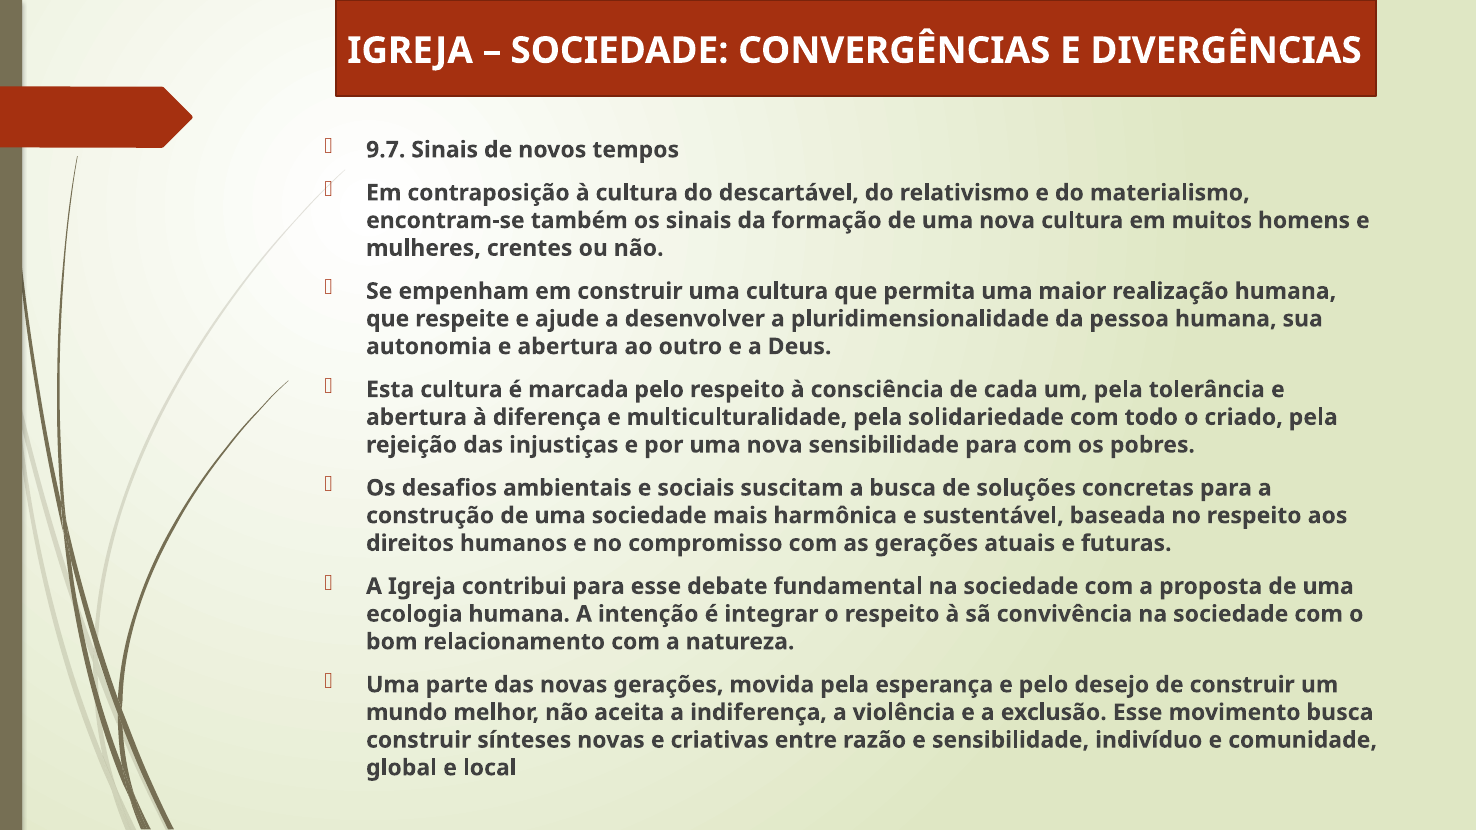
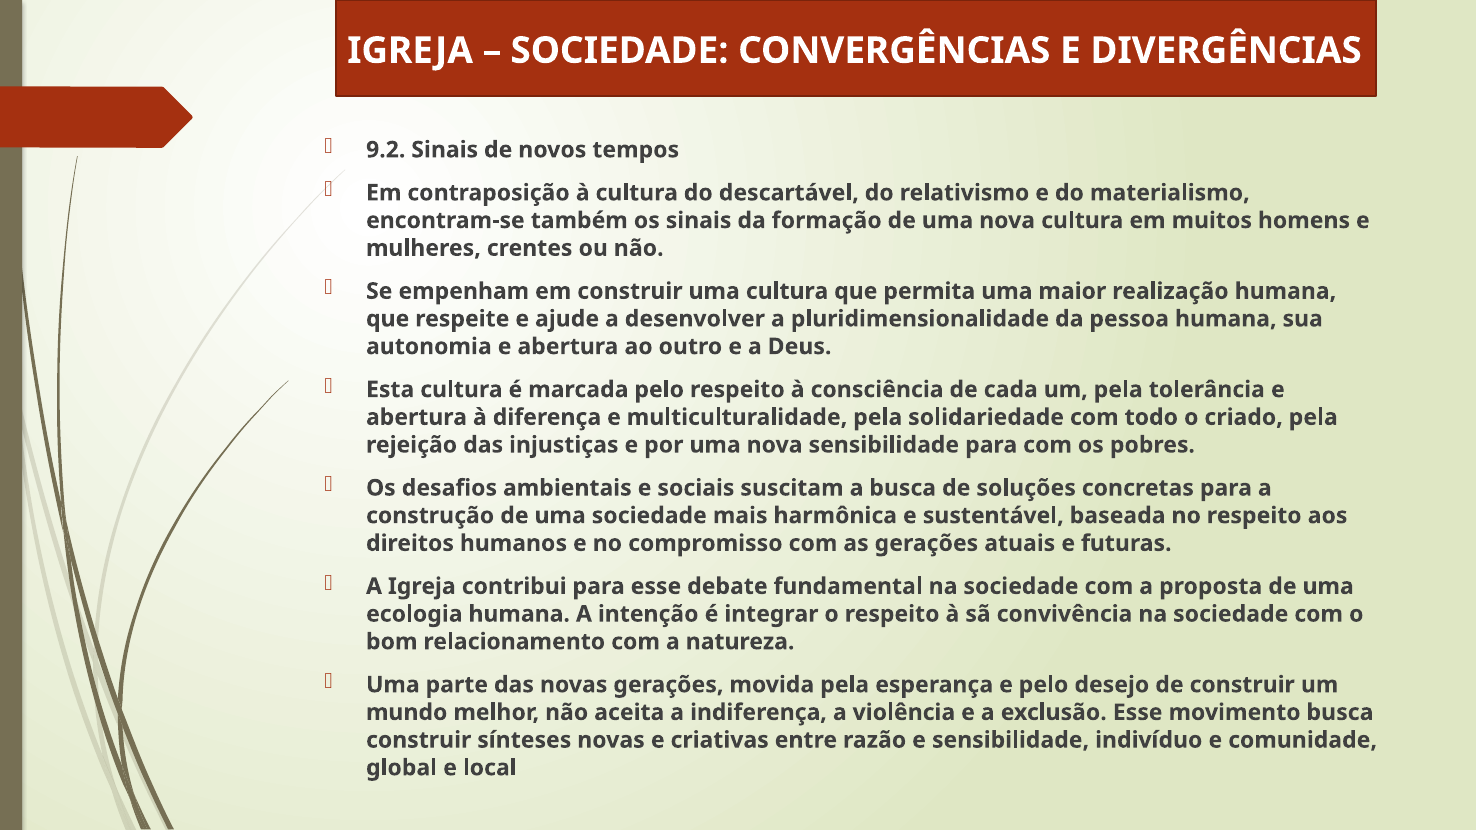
9.7: 9.7 -> 9.2
